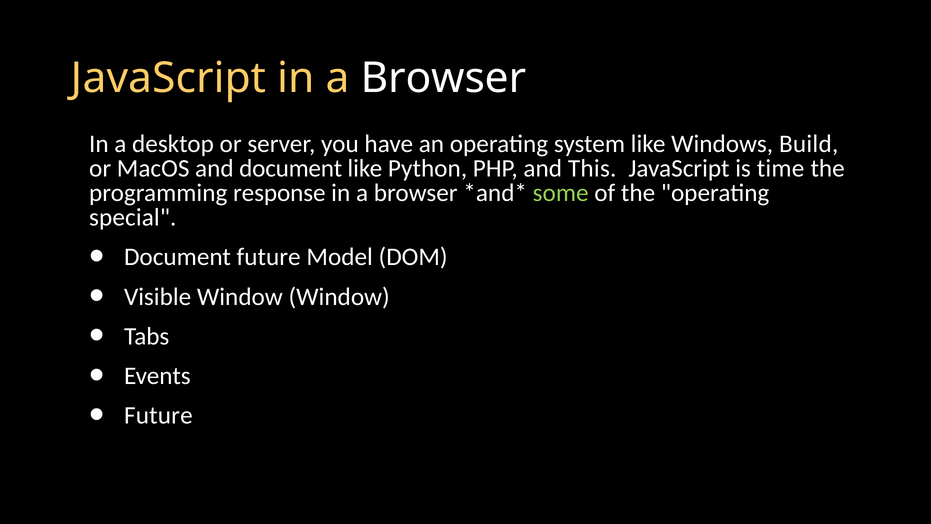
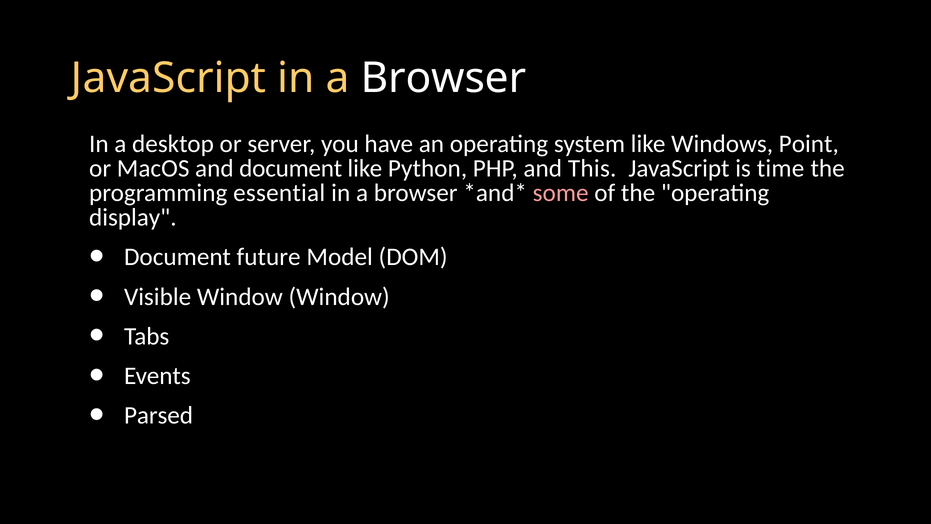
Build: Build -> Point
response: response -> essential
some colour: light green -> pink
special: special -> display
Future at (158, 415): Future -> Parsed
